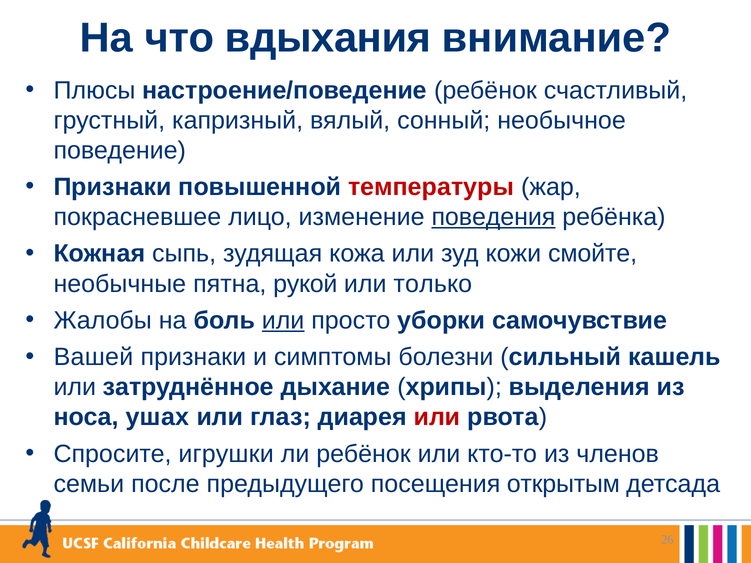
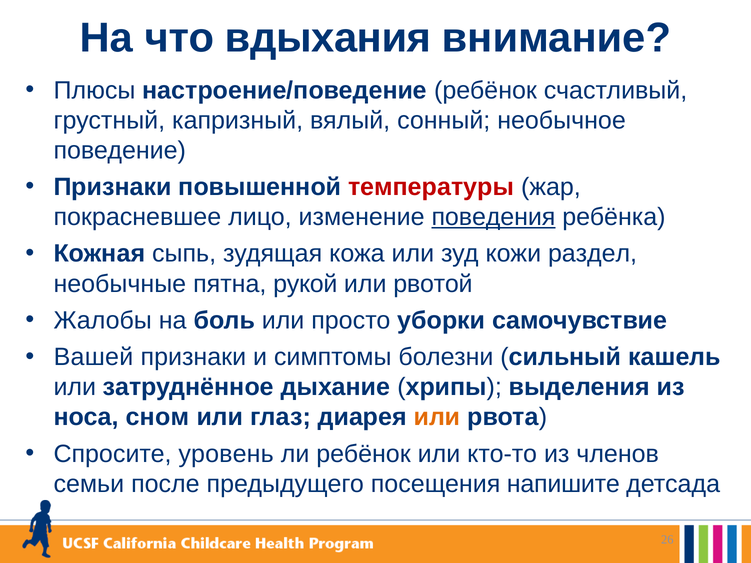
смойте: смойте -> раздел
только: только -> рвотой
или at (283, 321) underline: present -> none
ушах: ушах -> сном
или at (437, 417) colour: red -> orange
игрушки: игрушки -> уровень
открытым: открытым -> напишите
